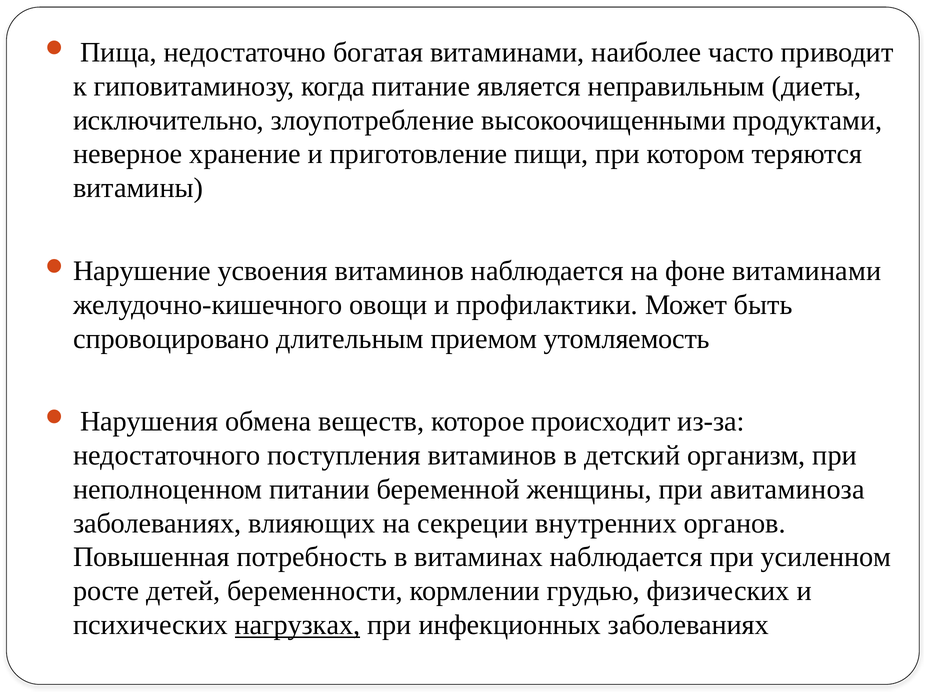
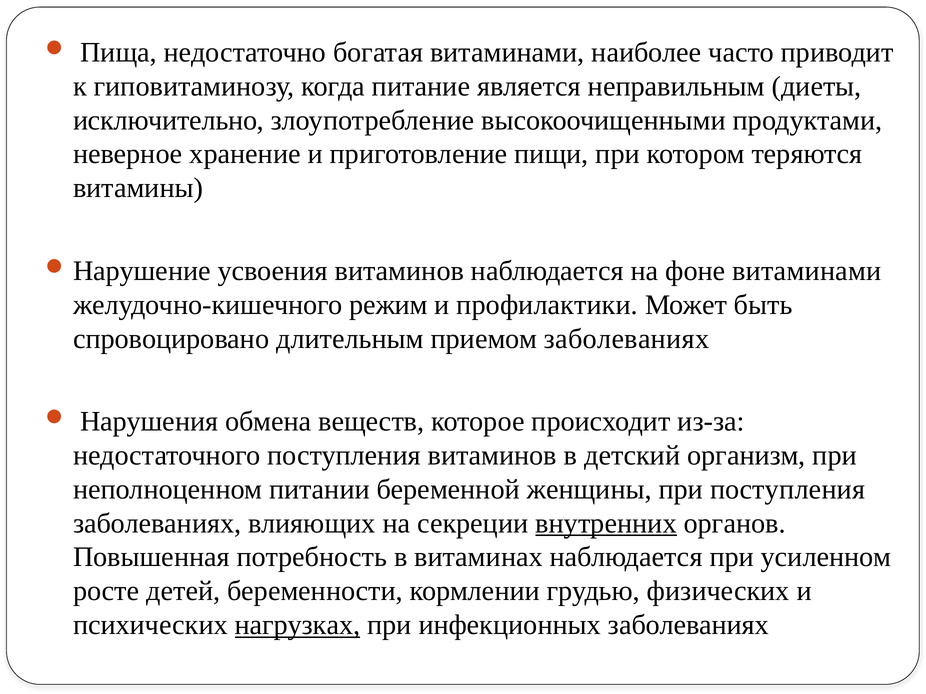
овощи: овощи -> режим
приемом утомляемость: утомляемость -> заболеваниях
при авитаминоза: авитаминоза -> поступления
внутренних underline: none -> present
